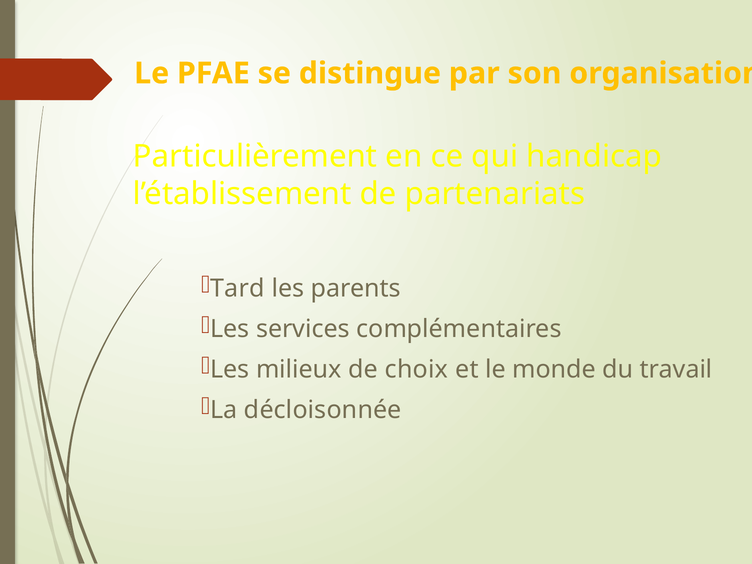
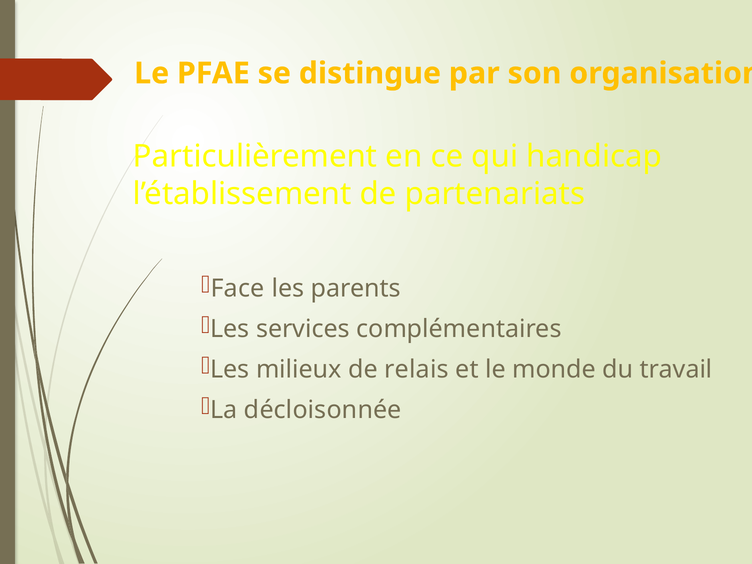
Tard: Tard -> Face
choix: choix -> relais
